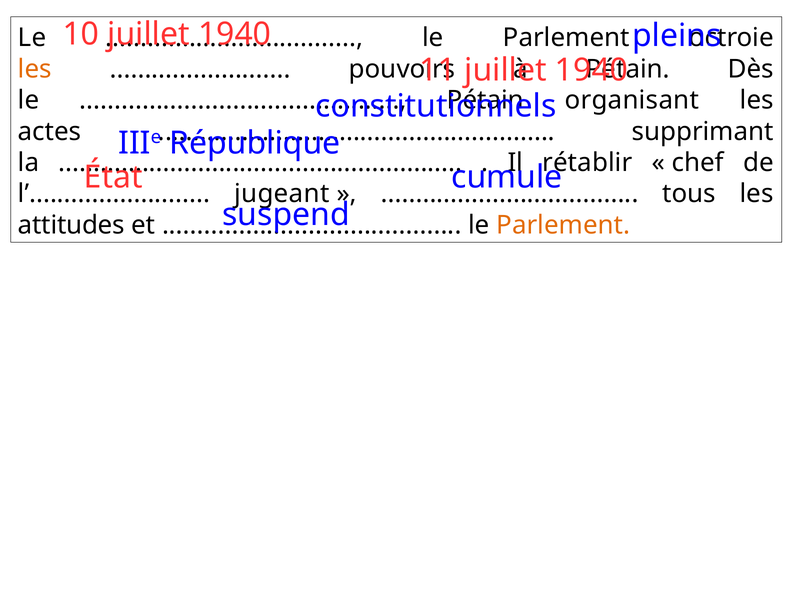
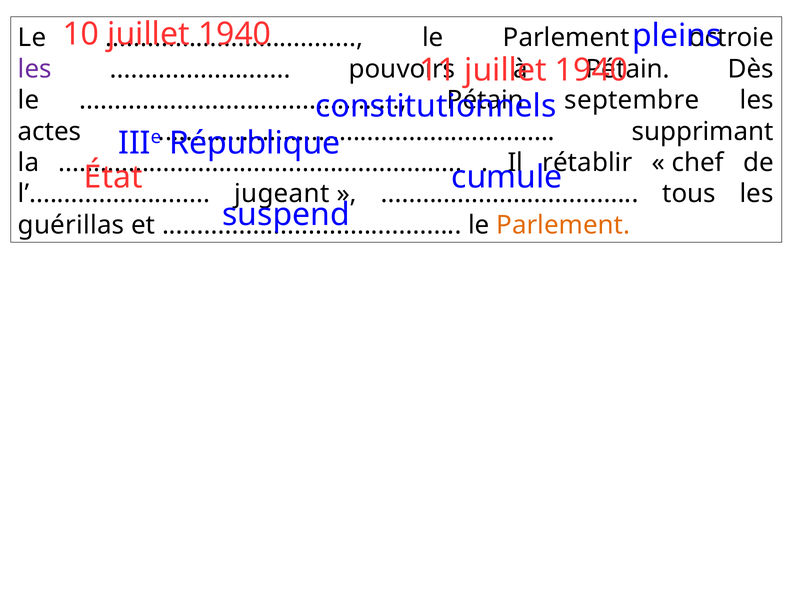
les at (35, 69) colour: orange -> purple
organisant: organisant -> septembre
attitudes: attitudes -> guérillas
